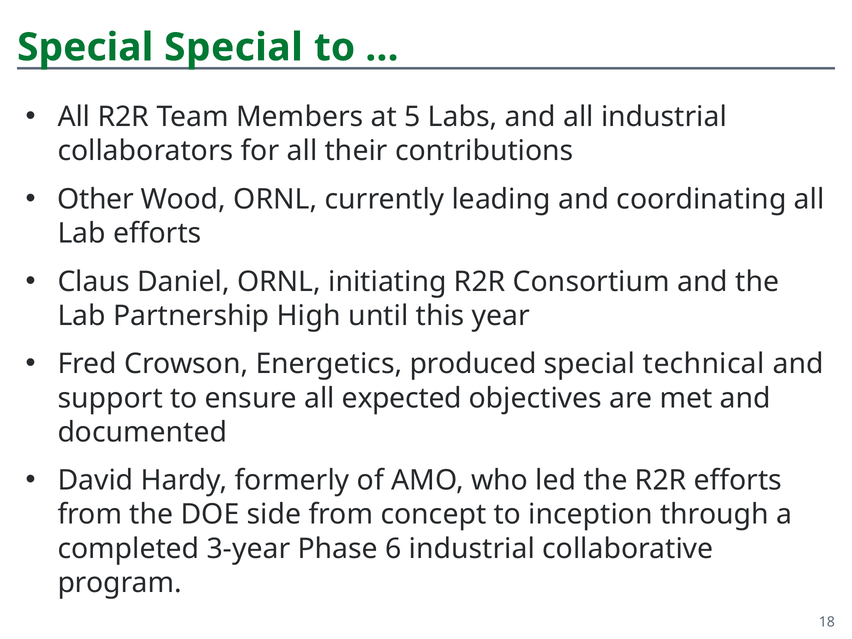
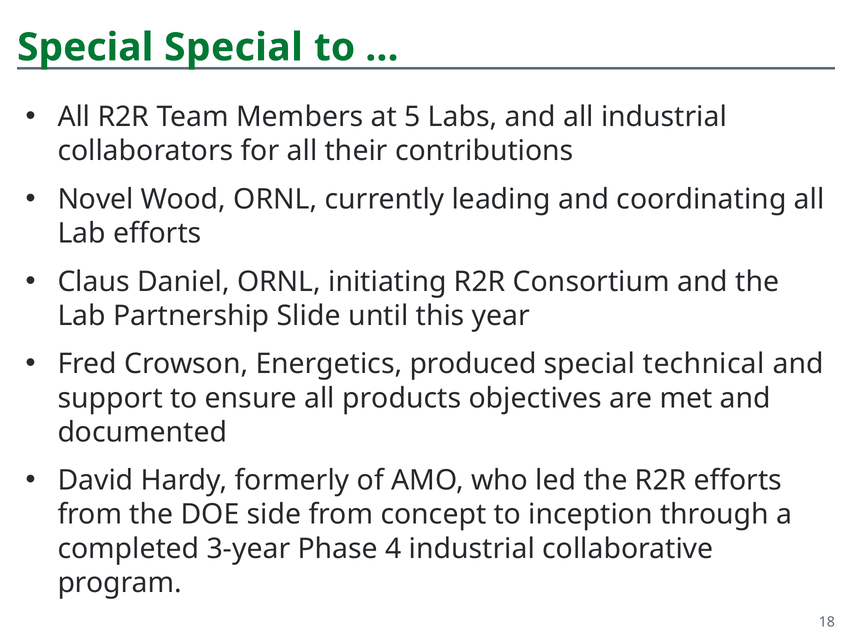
Other: Other -> Novel
High: High -> Slide
expected: expected -> products
6: 6 -> 4
